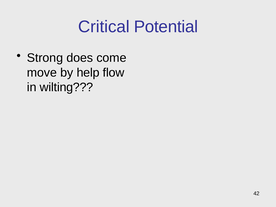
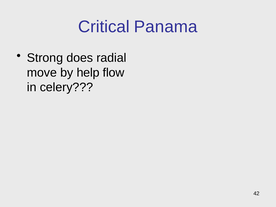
Potential: Potential -> Panama
come: come -> radial
wilting: wilting -> celery
